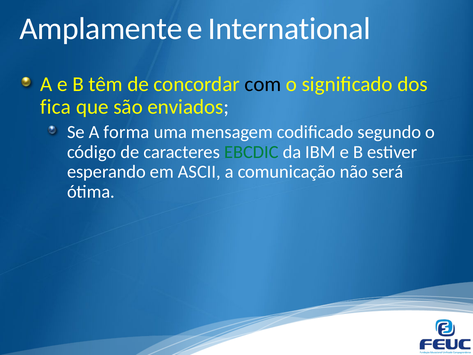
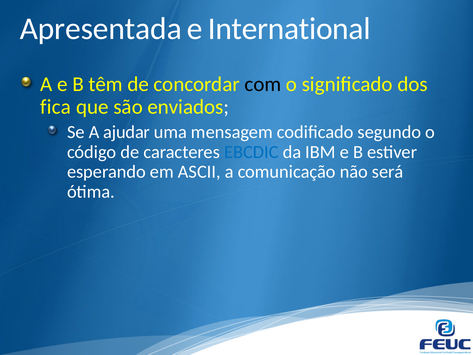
Amplamente: Amplamente -> Apresentada
forma: forma -> ajudar
EBCDIC colour: green -> blue
